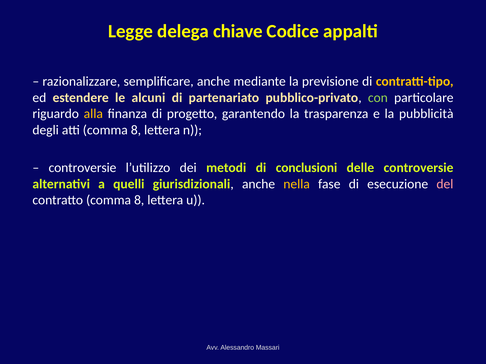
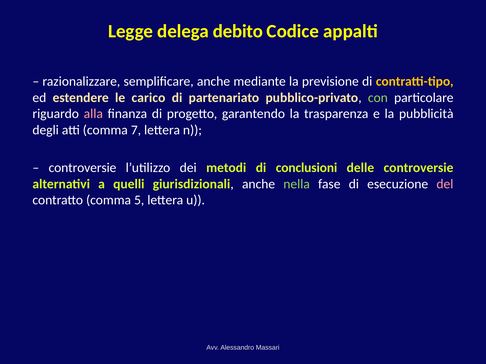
chiave: chiave -> debito
alcuni: alcuni -> carico
alla colour: yellow -> pink
atti comma 8: 8 -> 7
nella colour: yellow -> light green
contratto comma 8: 8 -> 5
